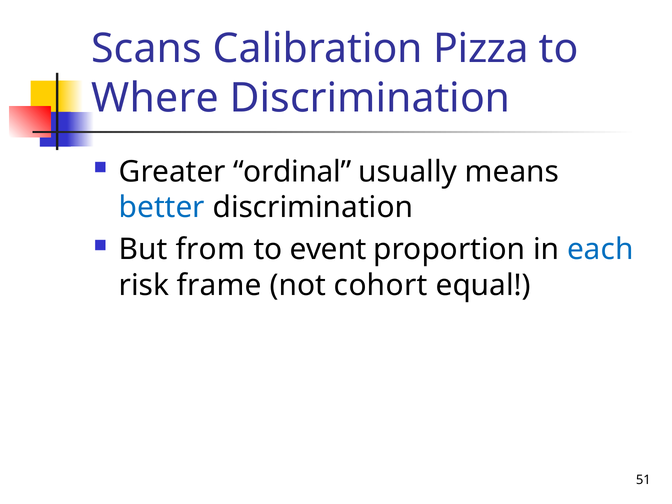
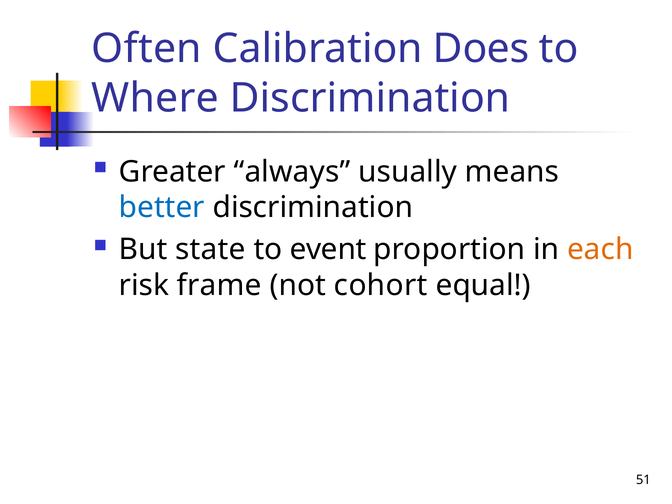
Scans: Scans -> Often
Pizza: Pizza -> Does
ordinal: ordinal -> always
from: from -> state
each colour: blue -> orange
